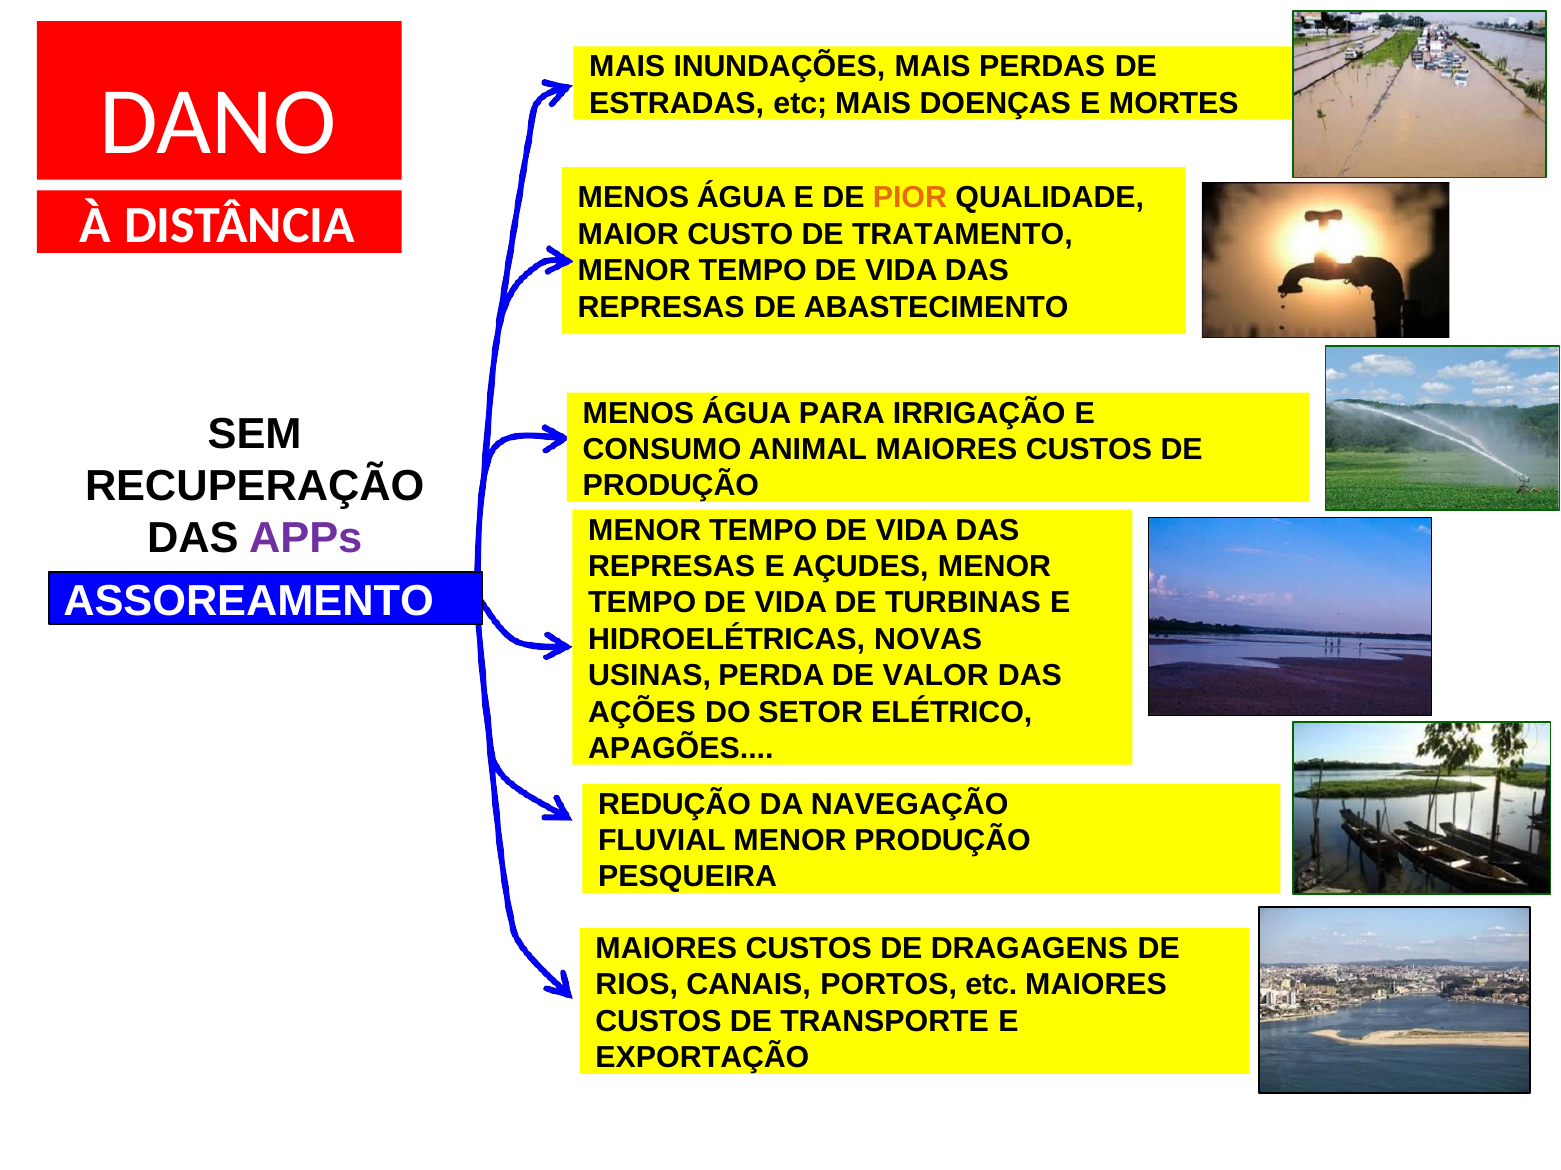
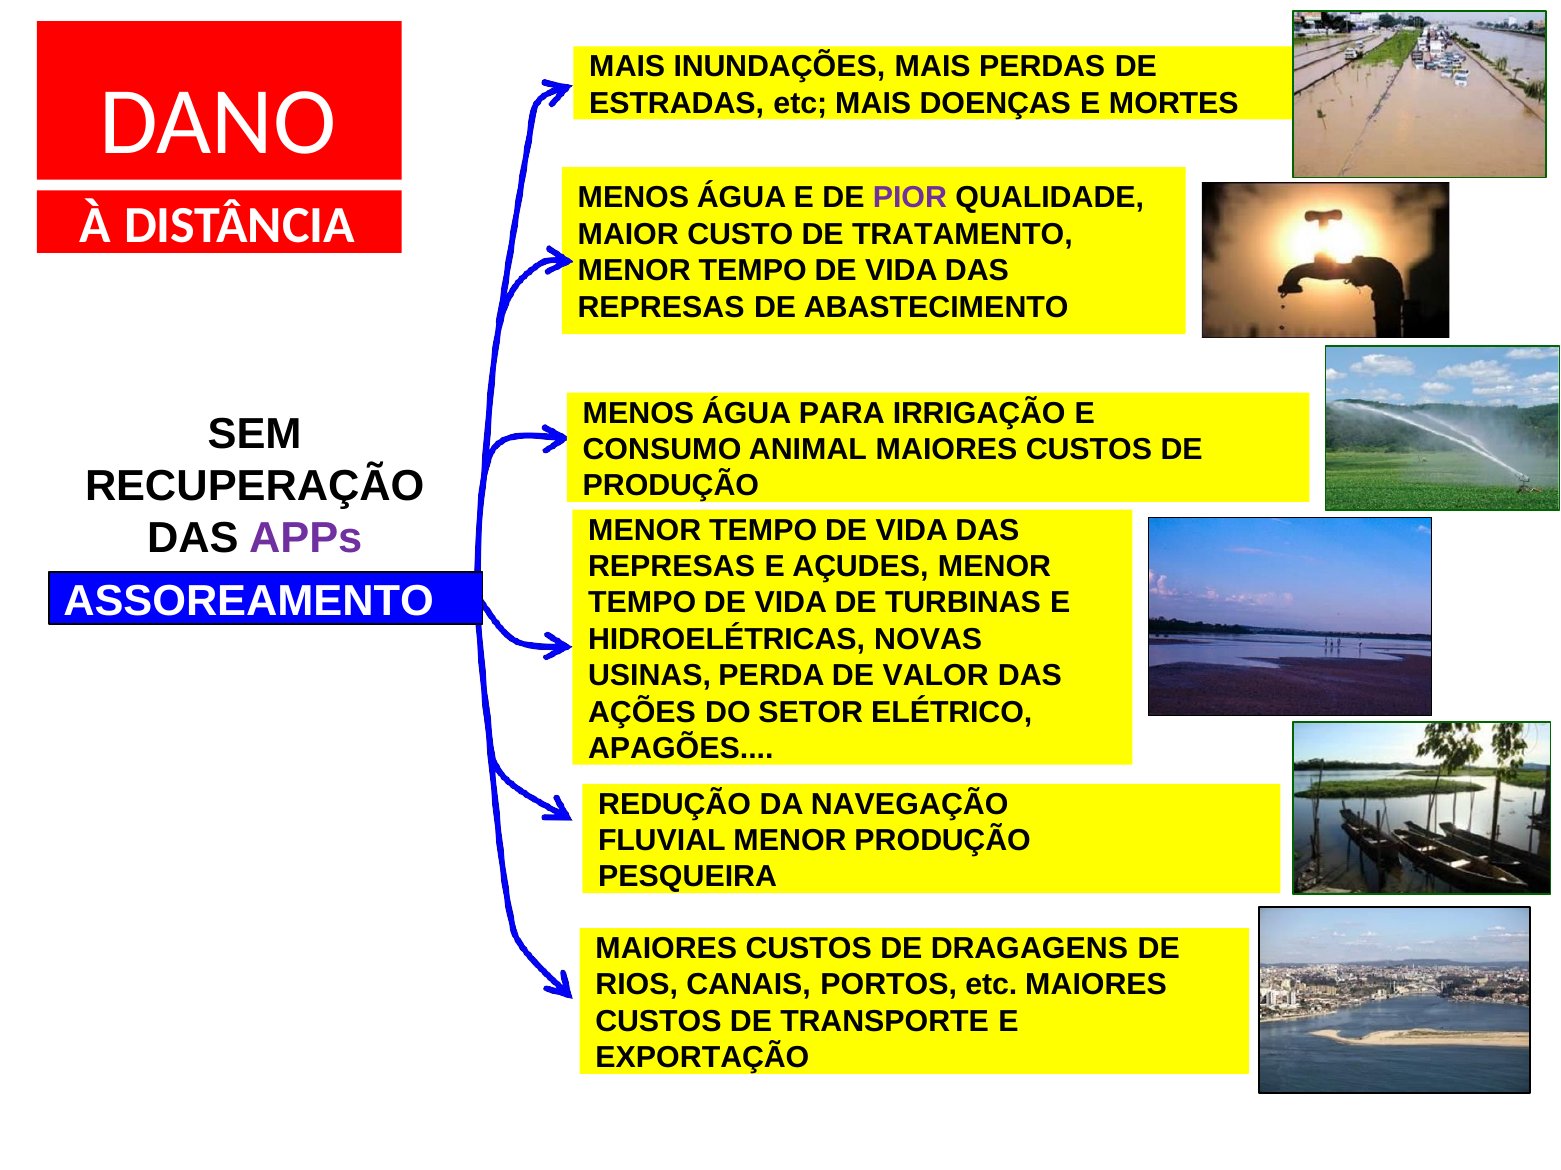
PIOR colour: orange -> purple
